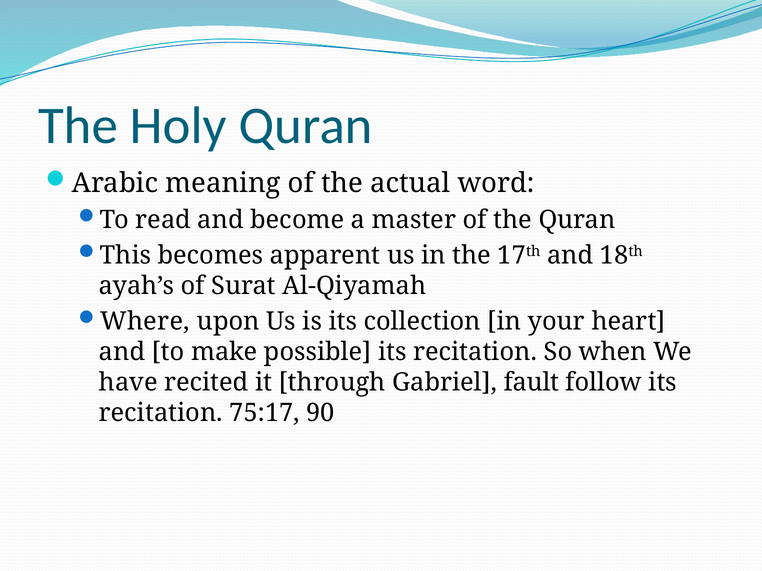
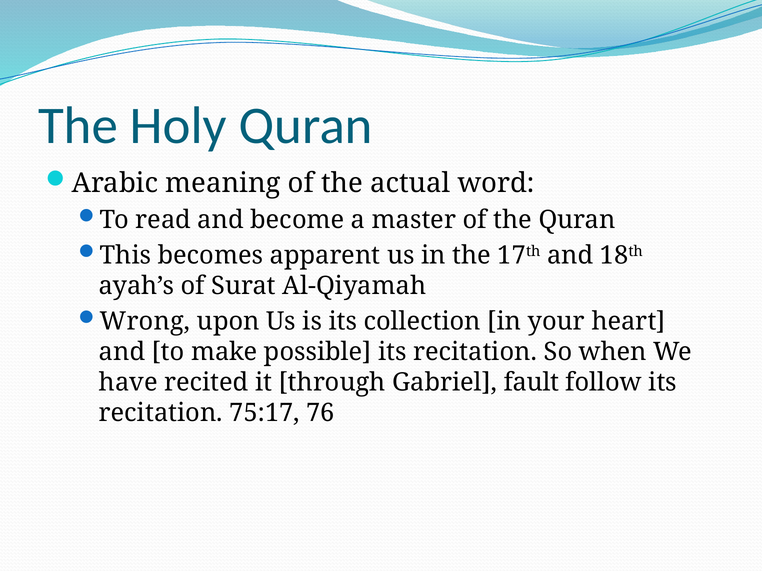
Where: Where -> Wrong
90: 90 -> 76
